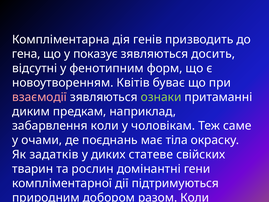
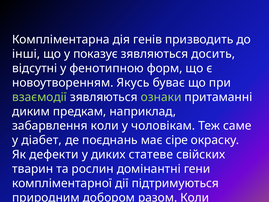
гена: гена -> інші
фенотипним: фенотипним -> фенотипною
Квітів: Квітів -> Якусь
взаємодії colour: pink -> light green
очами: очами -> діабет
тіла: тіла -> сіре
задатків: задатків -> дефекти
